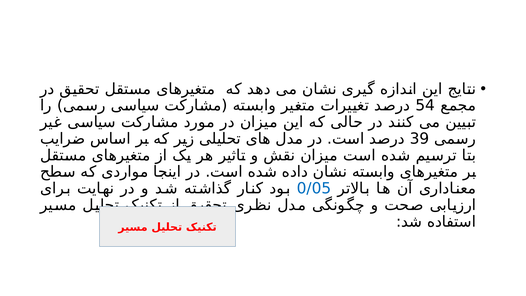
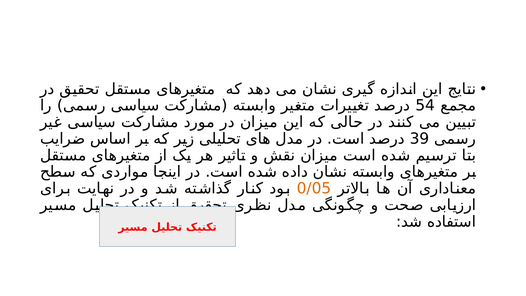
0/05 colour: blue -> orange
